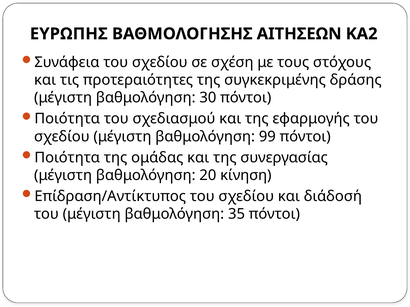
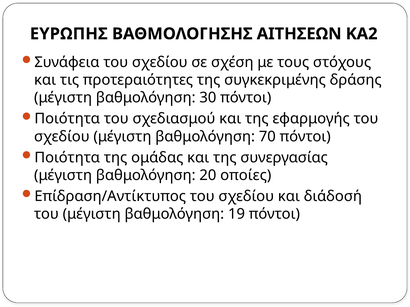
99: 99 -> 70
κίνηση: κίνηση -> οποίες
35: 35 -> 19
